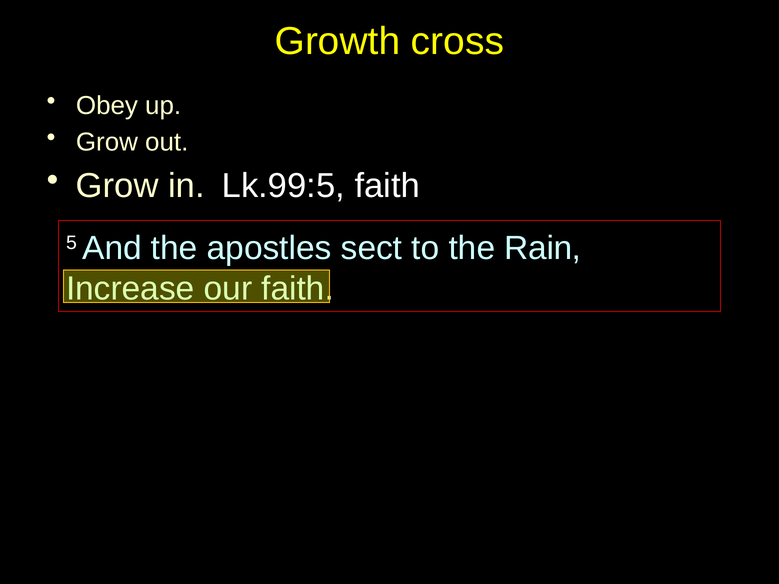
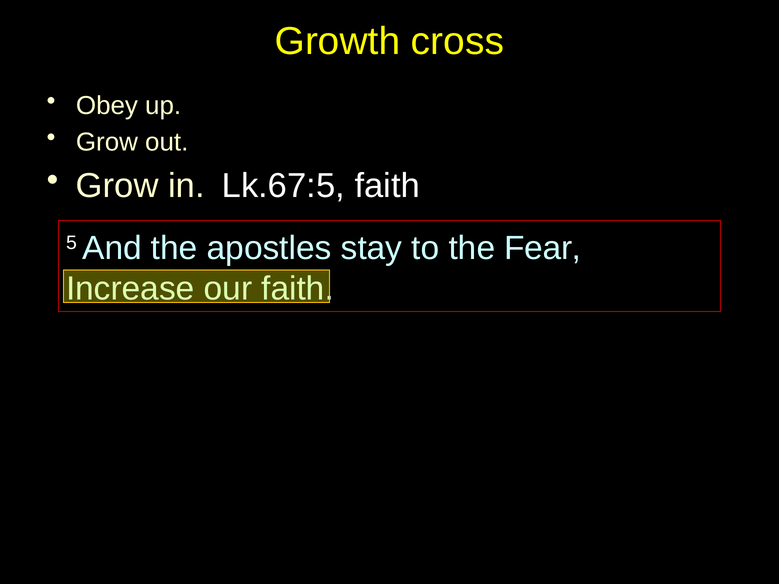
Lk.99:5: Lk.99:5 -> Lk.67:5
sect: sect -> stay
Rain: Rain -> Fear
